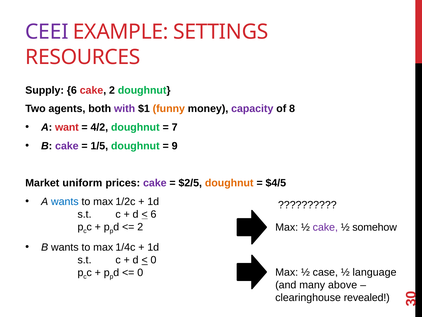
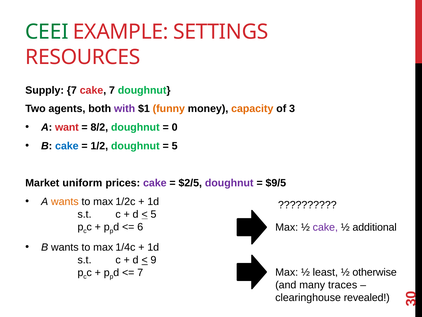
CEEI colour: purple -> green
Supply 6: 6 -> 7
cake 2: 2 -> 7
capacity colour: purple -> orange
of 8: 8 -> 3
4/2: 4/2 -> 8/2
7 at (175, 127): 7 -> 0
cake at (67, 146) colour: purple -> blue
1/5: 1/5 -> 1/2
9 at (175, 146): 9 -> 5
doughnut at (229, 183) colour: orange -> purple
$4/5: $4/5 -> $9/5
wants at (65, 201) colour: blue -> orange
6 at (154, 214): 6 -> 5
2 at (140, 227): 2 -> 6
somehow: somehow -> additional
0 at (154, 260): 0 -> 9
case: case -> least
language: language -> otherwise
0 at (140, 272): 0 -> 7
above: above -> traces
